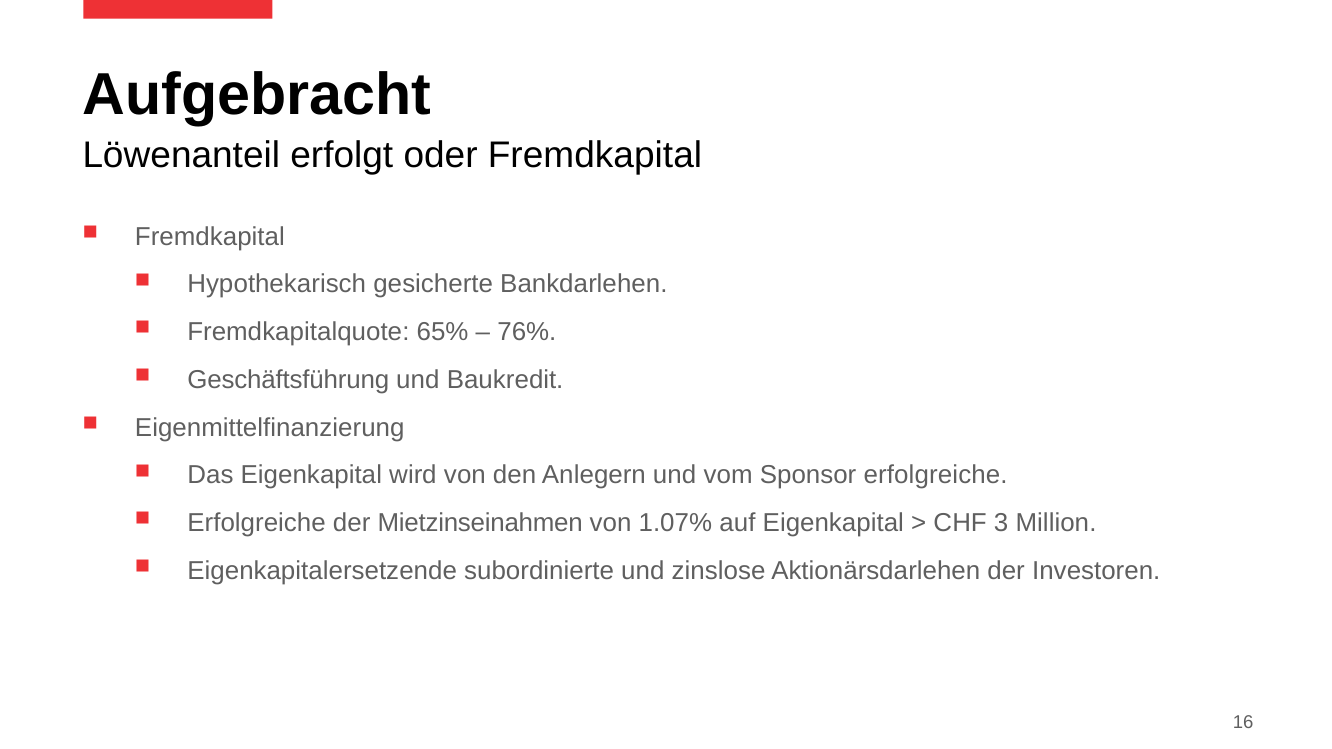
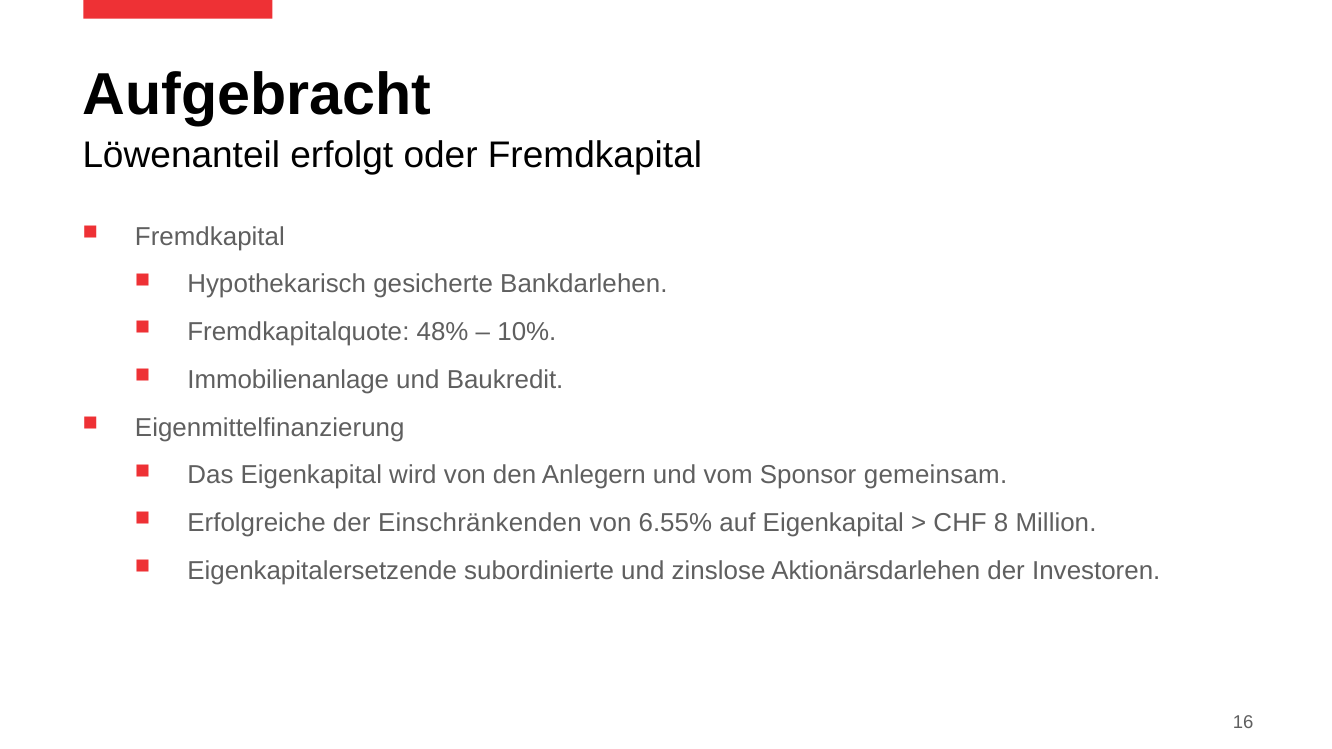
65%: 65% -> 48%
76%: 76% -> 10%
Geschäftsführung: Geschäftsführung -> Immobilienanlage
Sponsor erfolgreiche: erfolgreiche -> gemeinsam
Mietzinseinahmen: Mietzinseinahmen -> Einschränkenden
1.07%: 1.07% -> 6.55%
3: 3 -> 8
